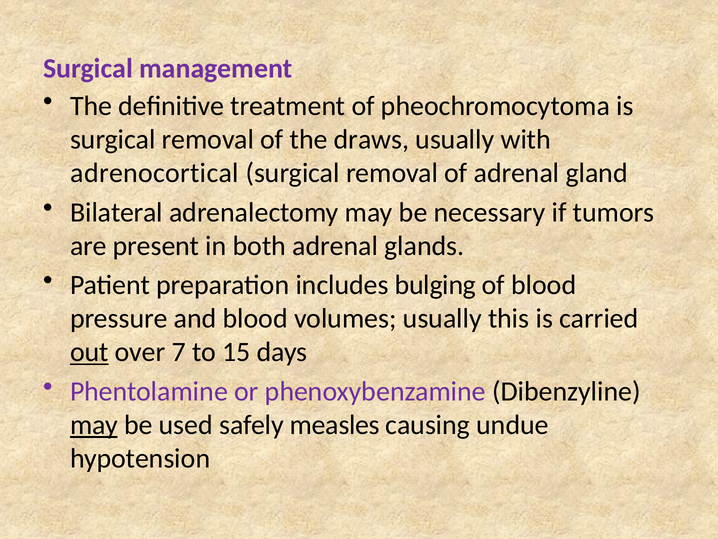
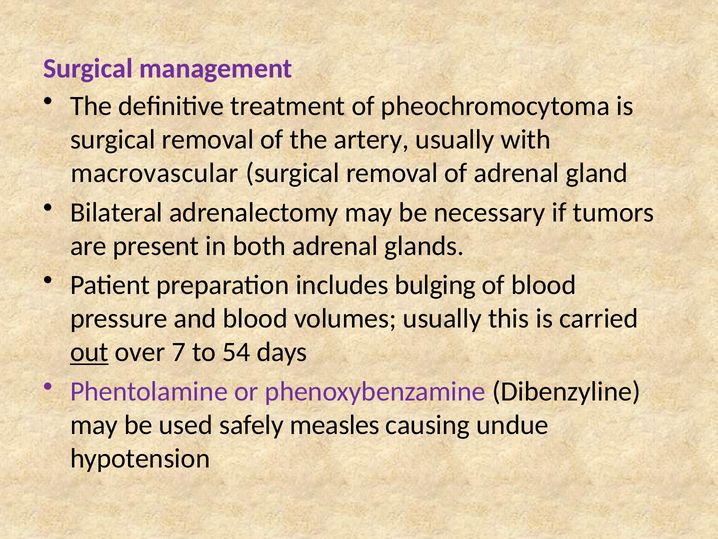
draws: draws -> artery
adrenocortical: adrenocortical -> macrovascular
15: 15 -> 54
may at (94, 425) underline: present -> none
